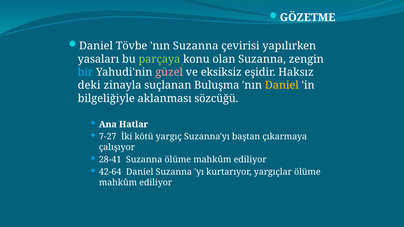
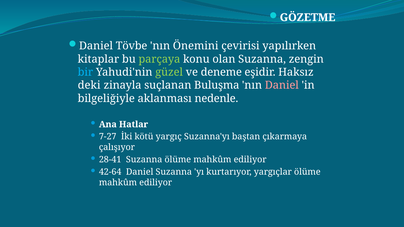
nın Suzanna: Suzanna -> Önemini
yasaları: yasaları -> kitaplar
güzel colour: pink -> light green
eksiksiz: eksiksiz -> deneme
Daniel at (282, 85) colour: yellow -> pink
sözcüğü: sözcüğü -> nedenle
